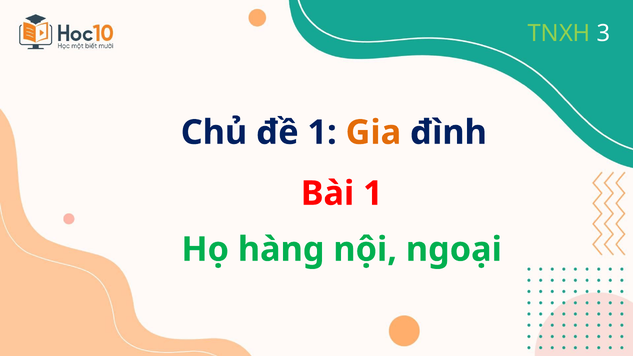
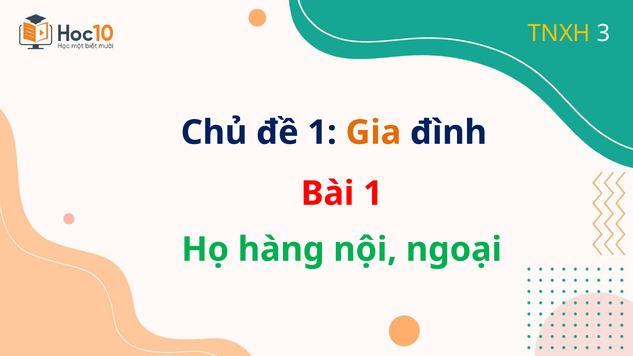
TNXH colour: light green -> yellow
